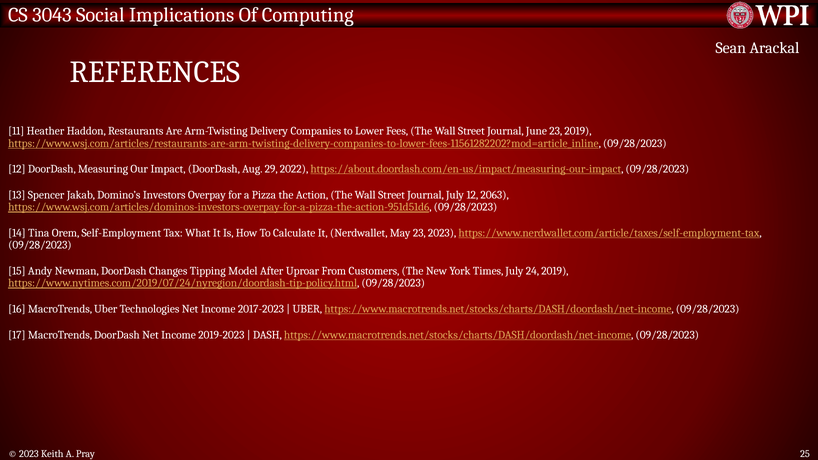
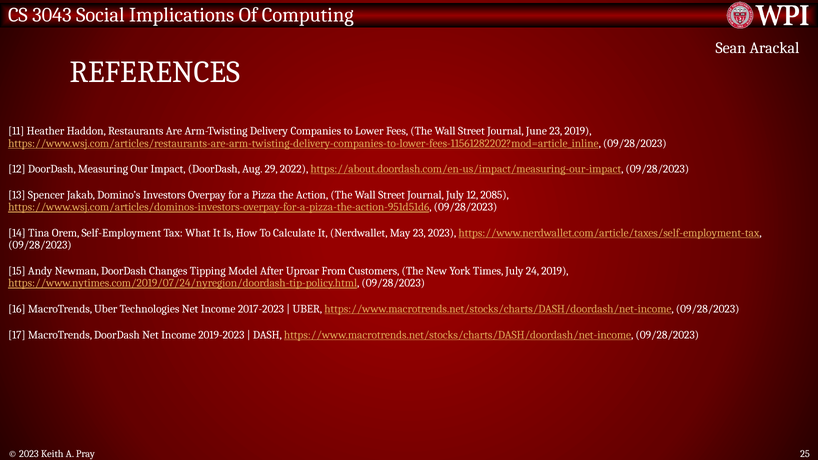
2063: 2063 -> 2085
